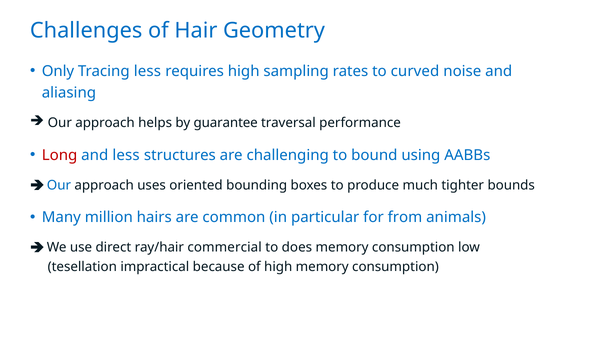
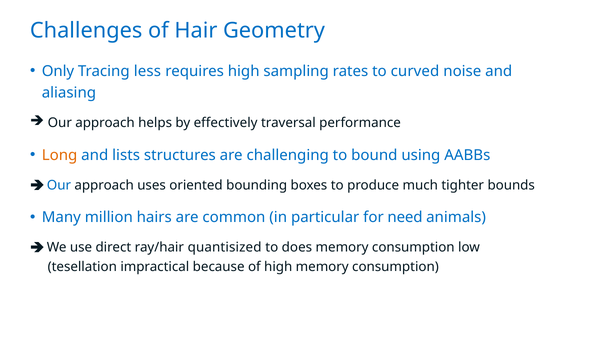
guarantee: guarantee -> effectively
Long colour: red -> orange
and less: less -> lists
from: from -> need
commercial: commercial -> quantisized
